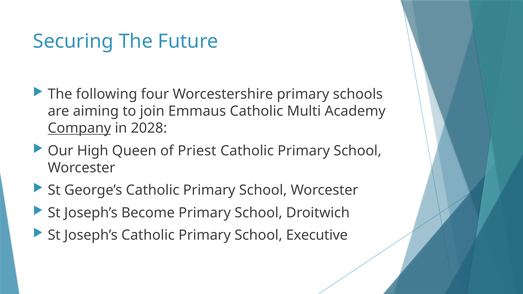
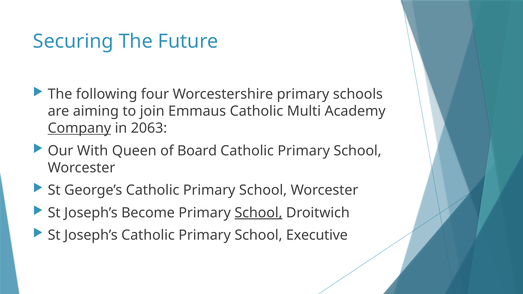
2028: 2028 -> 2063
High: High -> With
Priest: Priest -> Board
School at (258, 213) underline: none -> present
